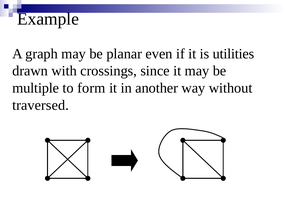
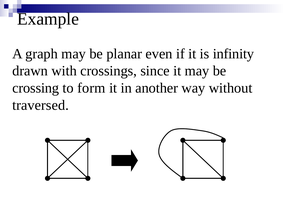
utilities: utilities -> infinity
multiple: multiple -> crossing
